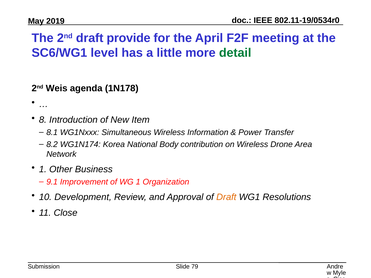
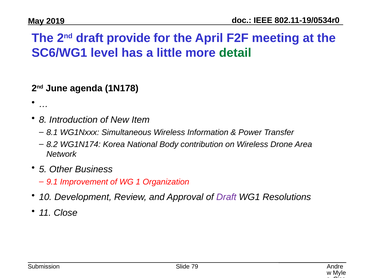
Weis: Weis -> June
1 at (43, 170): 1 -> 5
Draft at (226, 197) colour: orange -> purple
